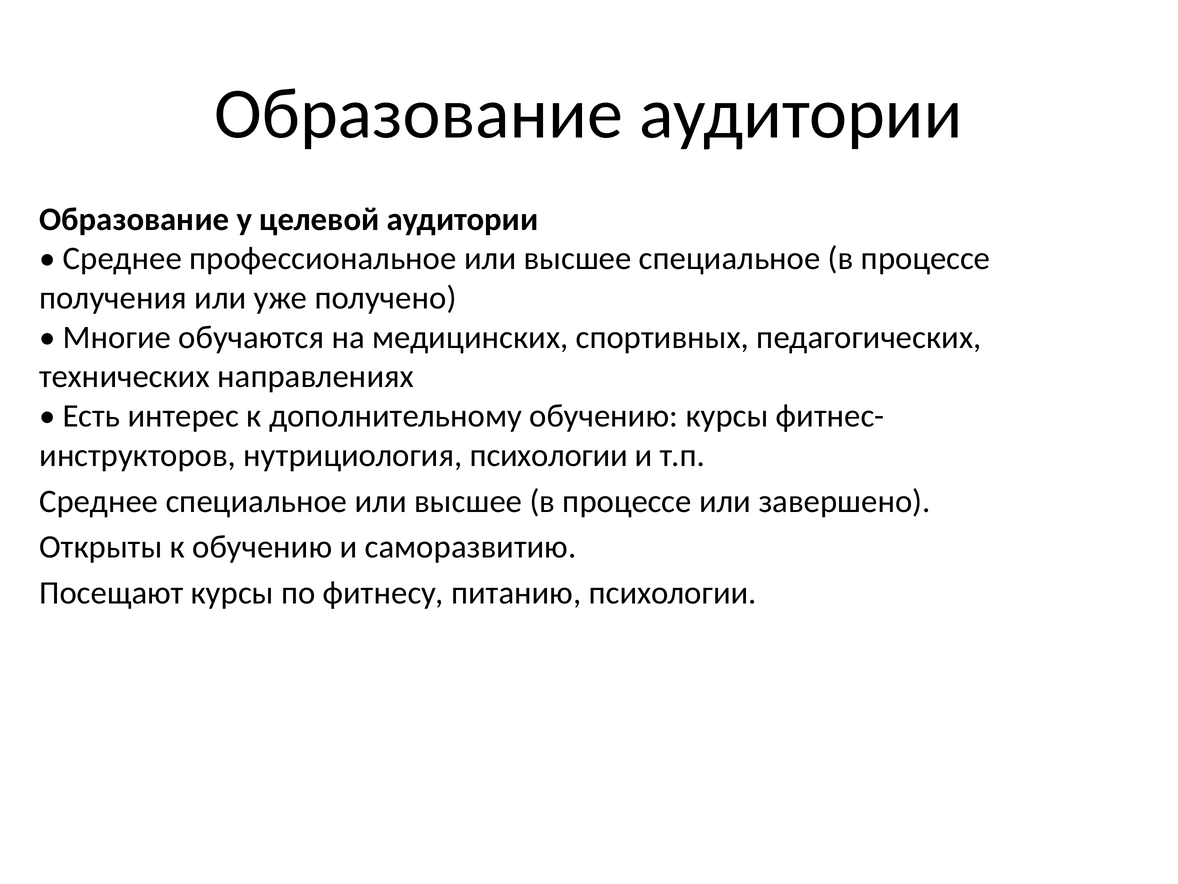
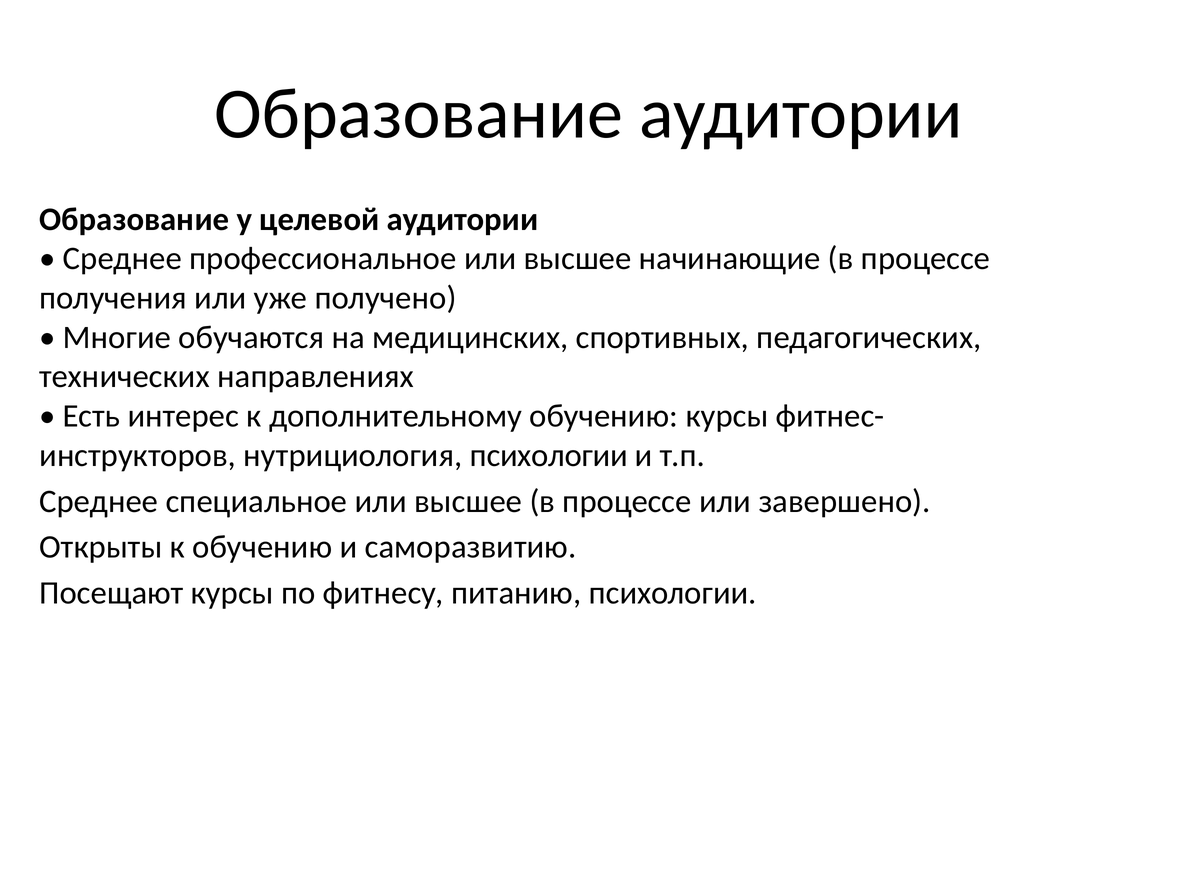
высшее специальное: специальное -> начинающие
